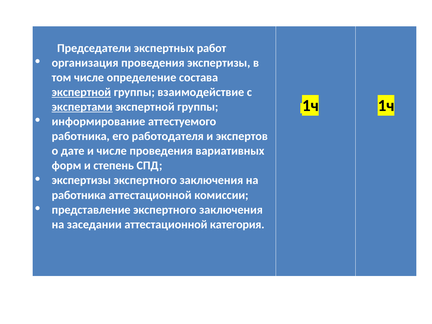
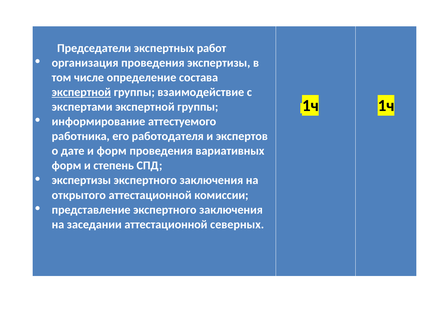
экспертами underline: present -> none
и числе: числе -> форм
работника at (79, 195): работника -> открытого
категория: категория -> северных
